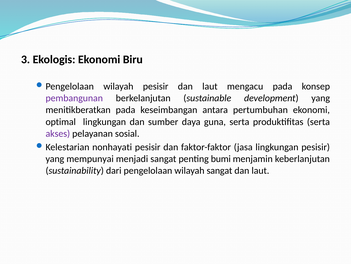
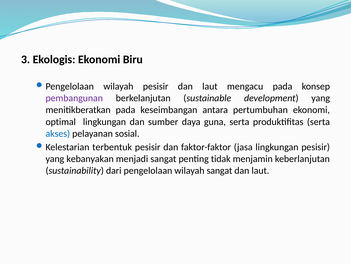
akses colour: purple -> blue
nonhayati: nonhayati -> terbentuk
mempunyai: mempunyai -> kebanyakan
bumi: bumi -> tidak
